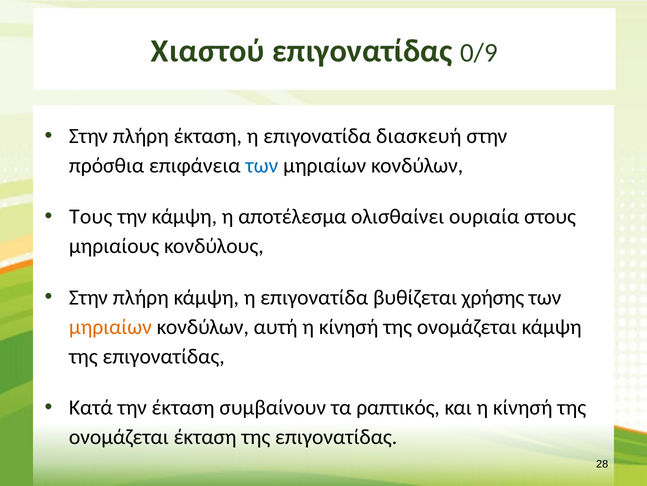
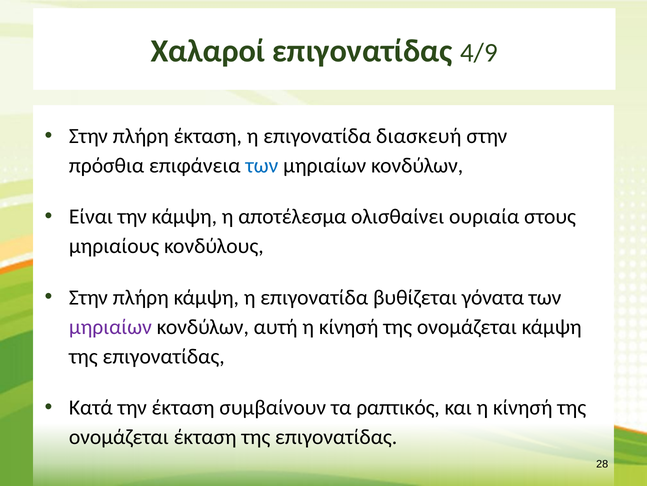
Χιαστού: Χιαστού -> Χαλαροί
0/9: 0/9 -> 4/9
Τους: Τους -> Είναι
χρήσης: χρήσης -> γόνατα
μηριαίων at (110, 327) colour: orange -> purple
